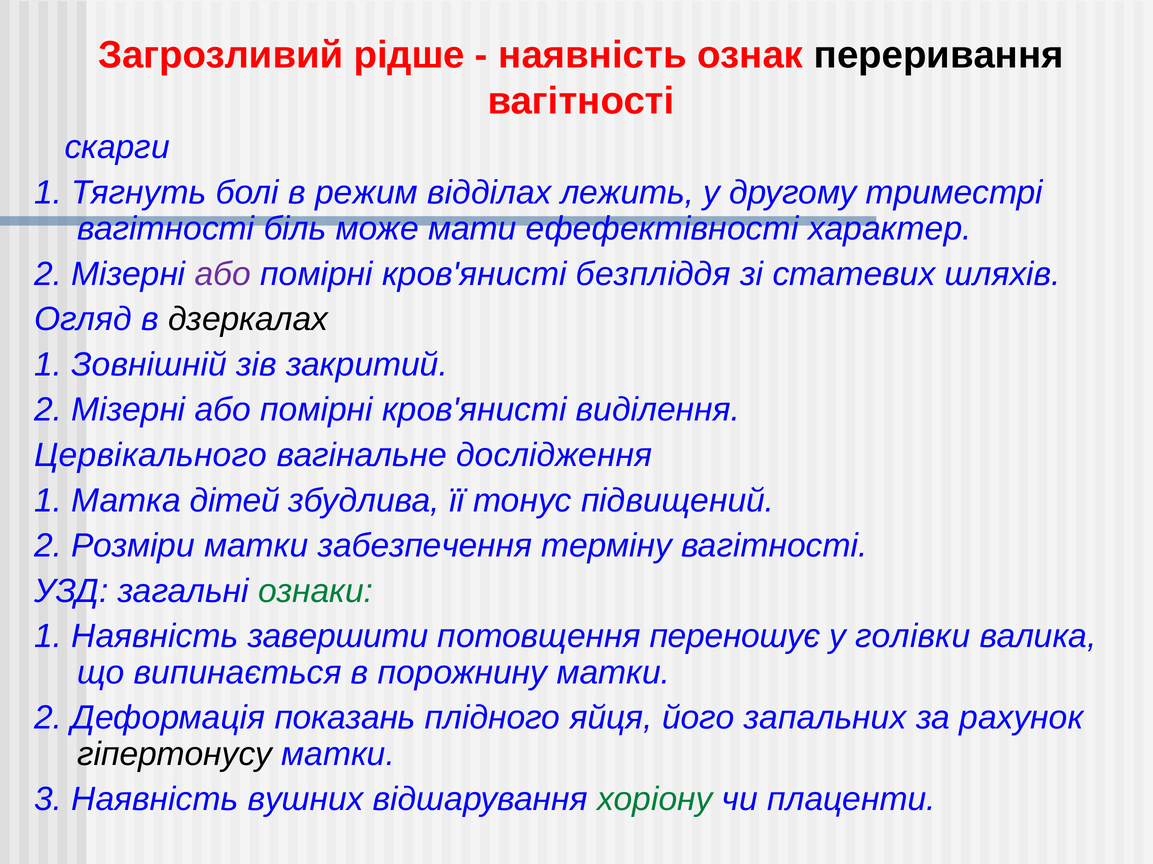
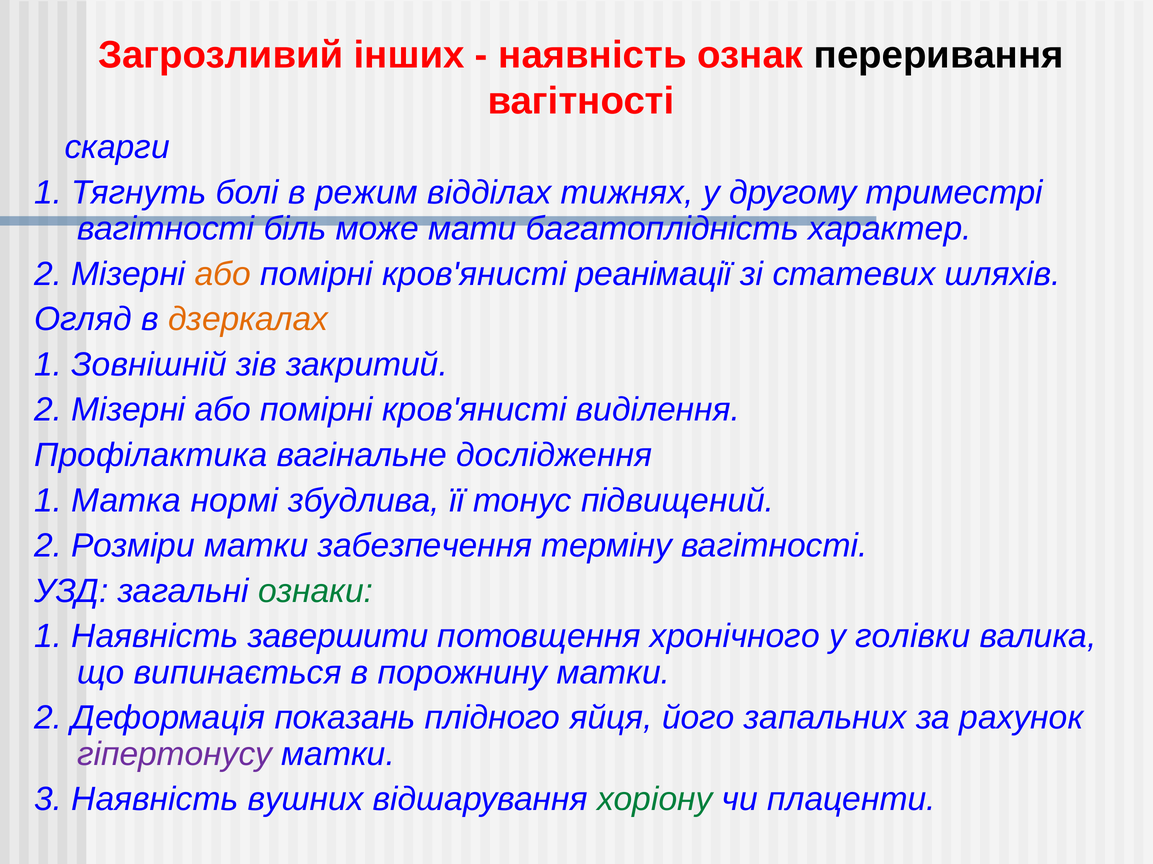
рідше: рідше -> інших
лежить: лежить -> тижнях
ефефектівності: ефефектівності -> багатоплідність
або at (223, 274) colour: purple -> orange
безпліддя: безпліддя -> реанімації
дзеркалах colour: black -> orange
Цервікального: Цервікального -> Профілактика
дітей: дітей -> нормі
переношує: переношує -> хронічного
гіпертонусу colour: black -> purple
